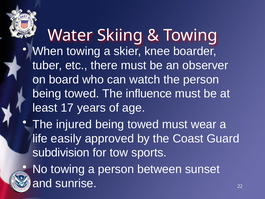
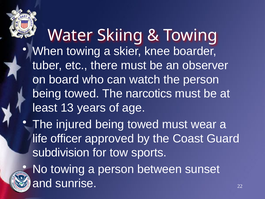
influence: influence -> narcotics
17: 17 -> 13
easily: easily -> officer
